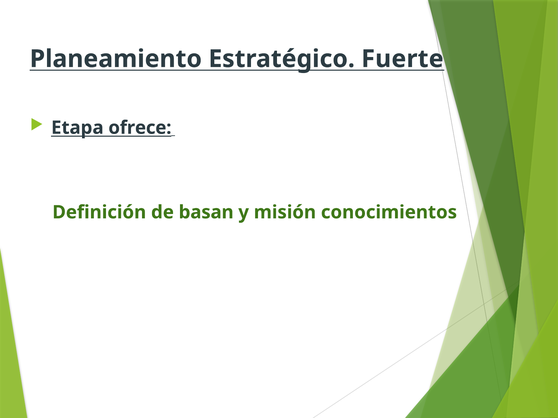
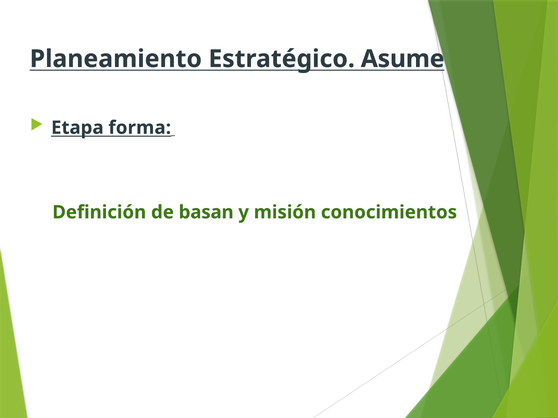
Fuerte: Fuerte -> Asume
ofrece: ofrece -> forma
